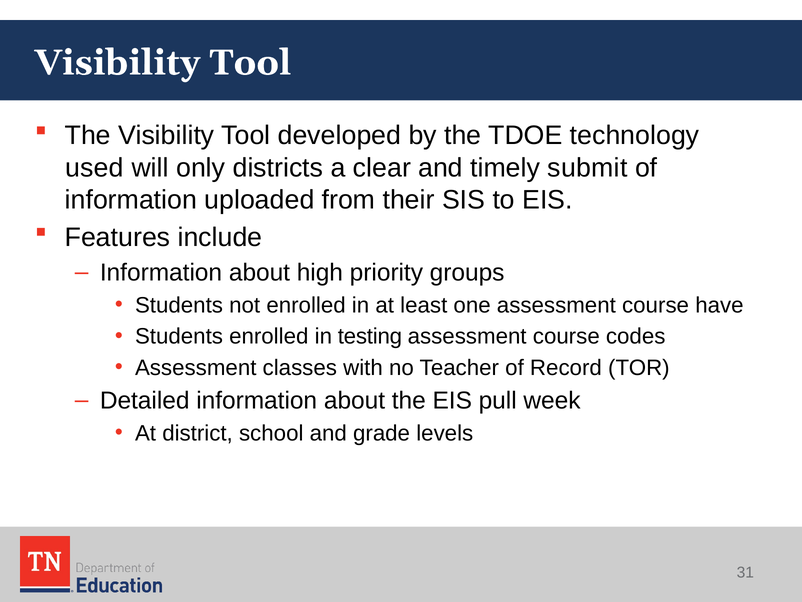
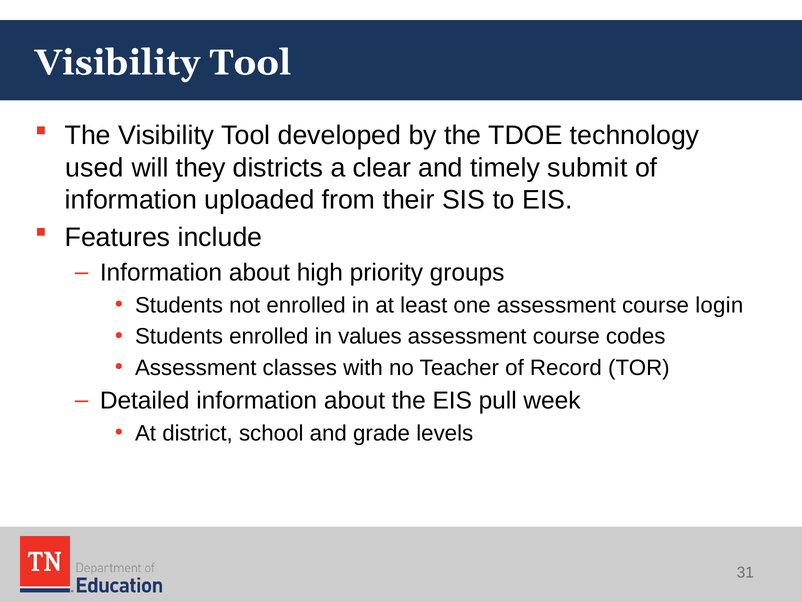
only: only -> they
have: have -> login
testing: testing -> values
